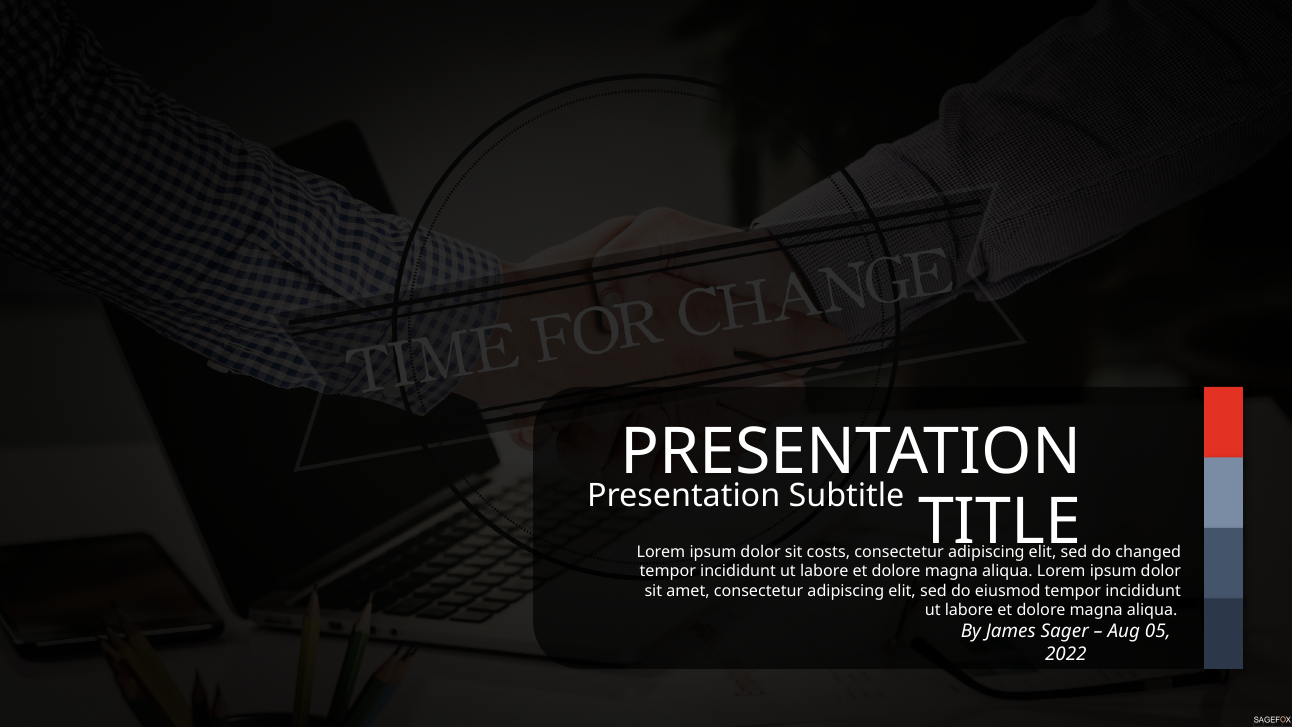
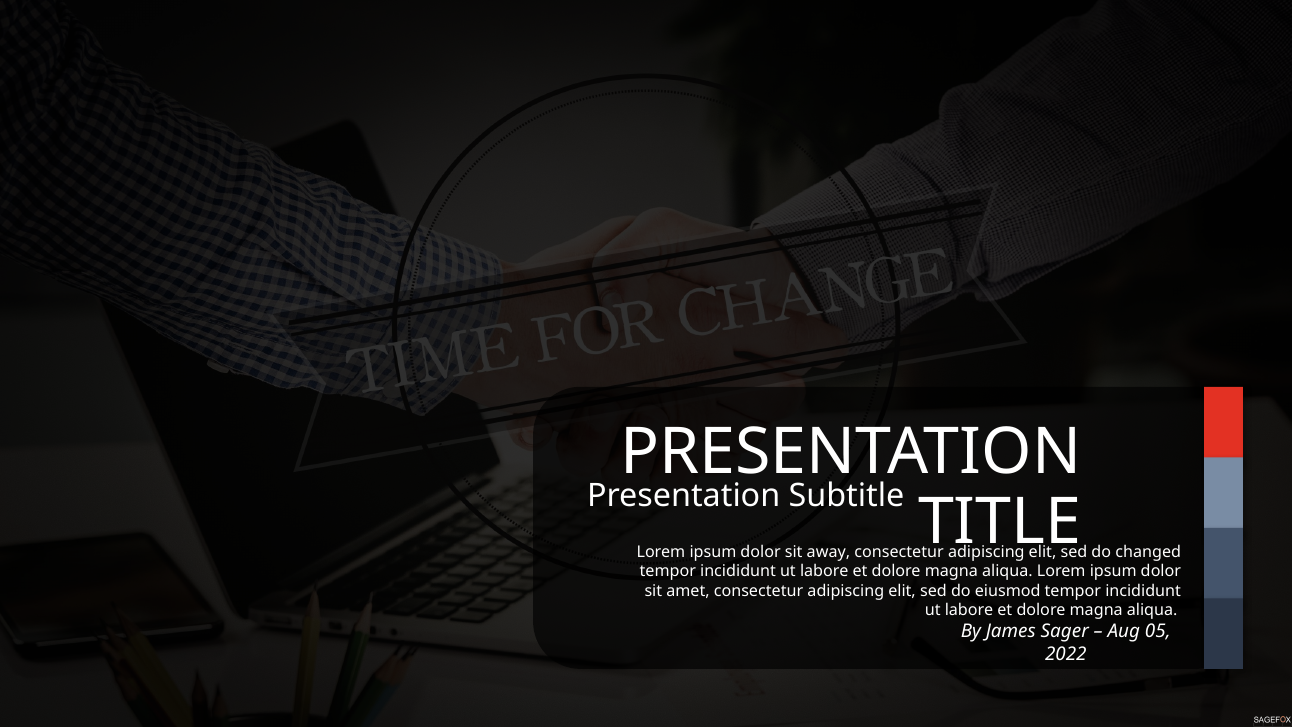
costs: costs -> away
